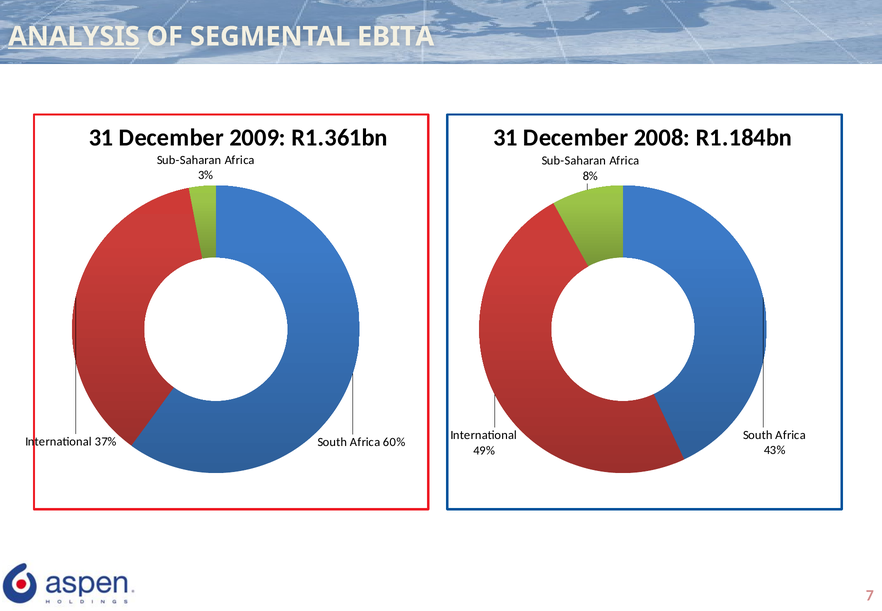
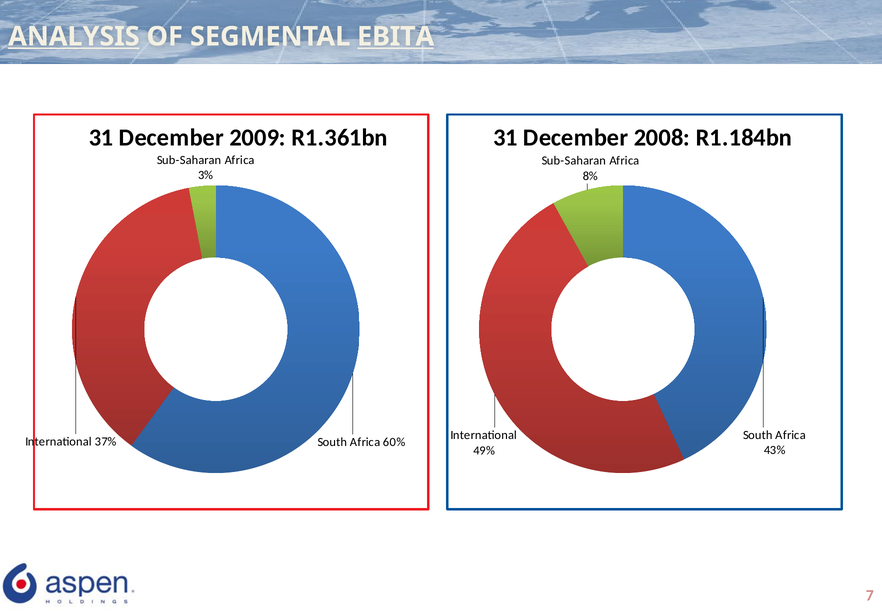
EBITA underline: none -> present
